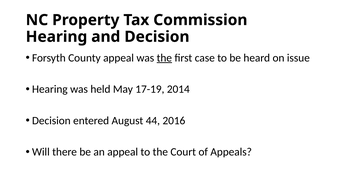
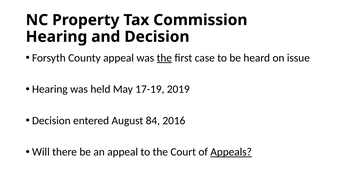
2014: 2014 -> 2019
44: 44 -> 84
Appeals underline: none -> present
